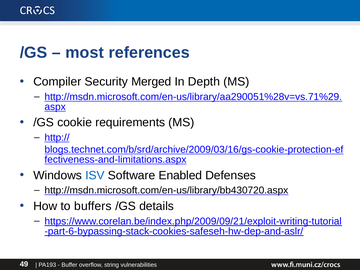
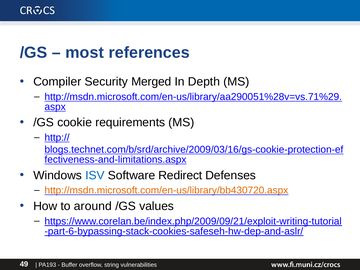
Enabled: Enabled -> Redirect
http://msdn.microsoft.com/en-us/library/bb430720.aspx colour: black -> orange
buffers: buffers -> around
details: details -> values
